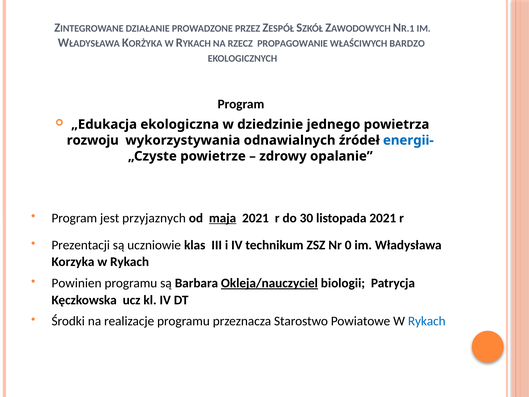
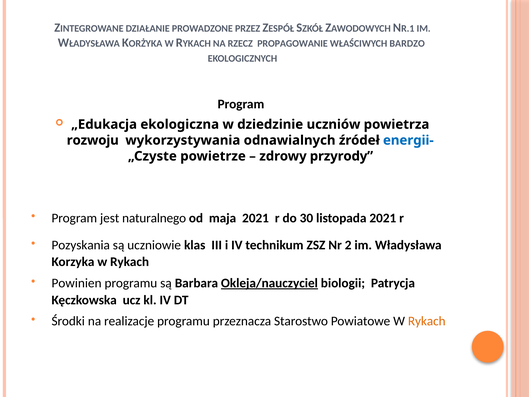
jednego: jednego -> uczniów
opalanie: opalanie -> przyrody
przyjaznych: przyjaznych -> naturalnego
maja underline: present -> none
Prezentacji: Prezentacji -> Pozyskania
0: 0 -> 2
Rykach at (427, 321) colour: blue -> orange
